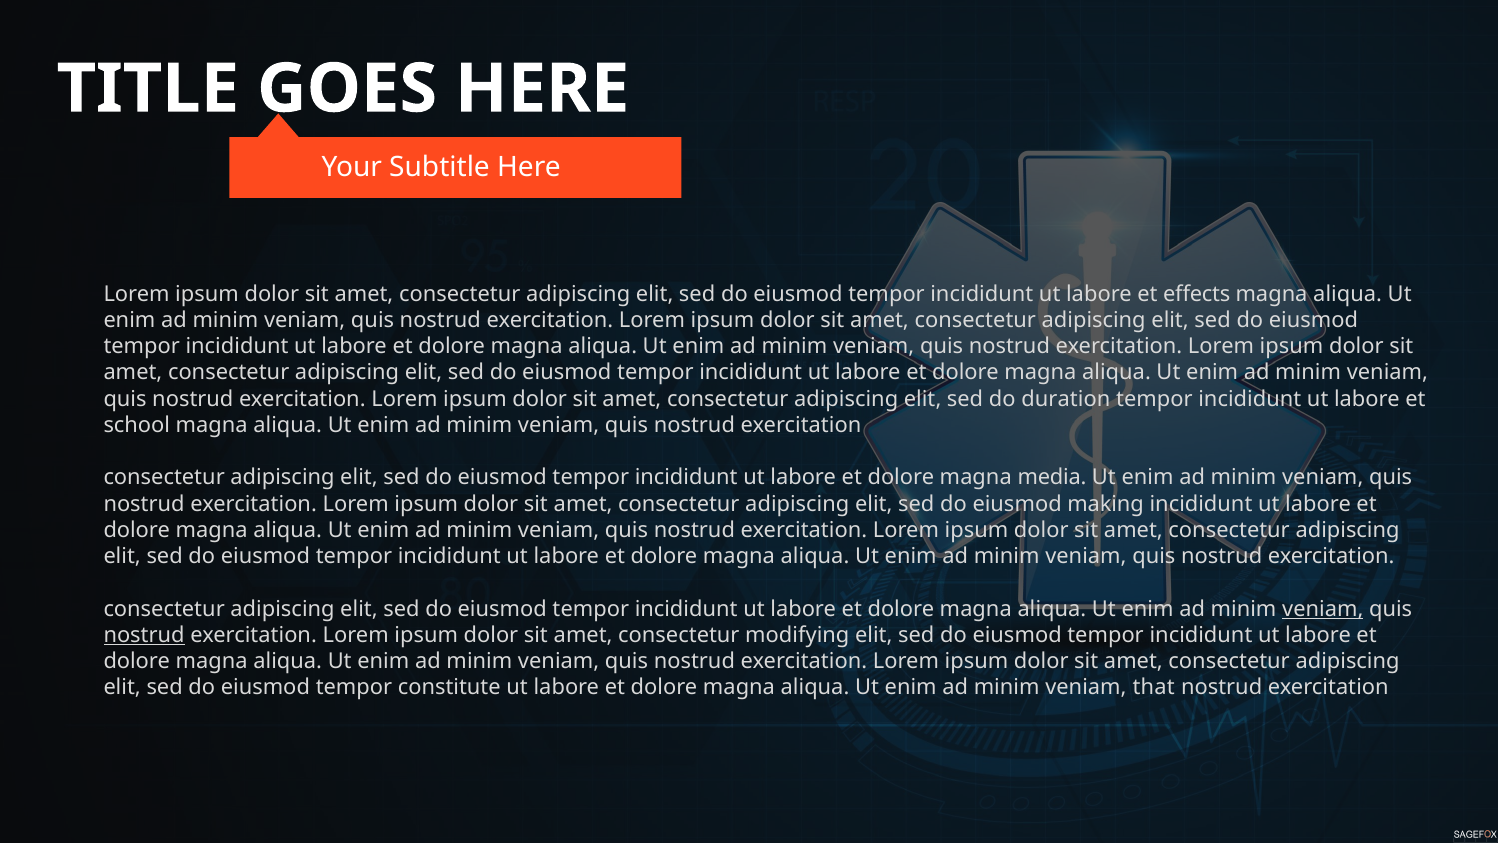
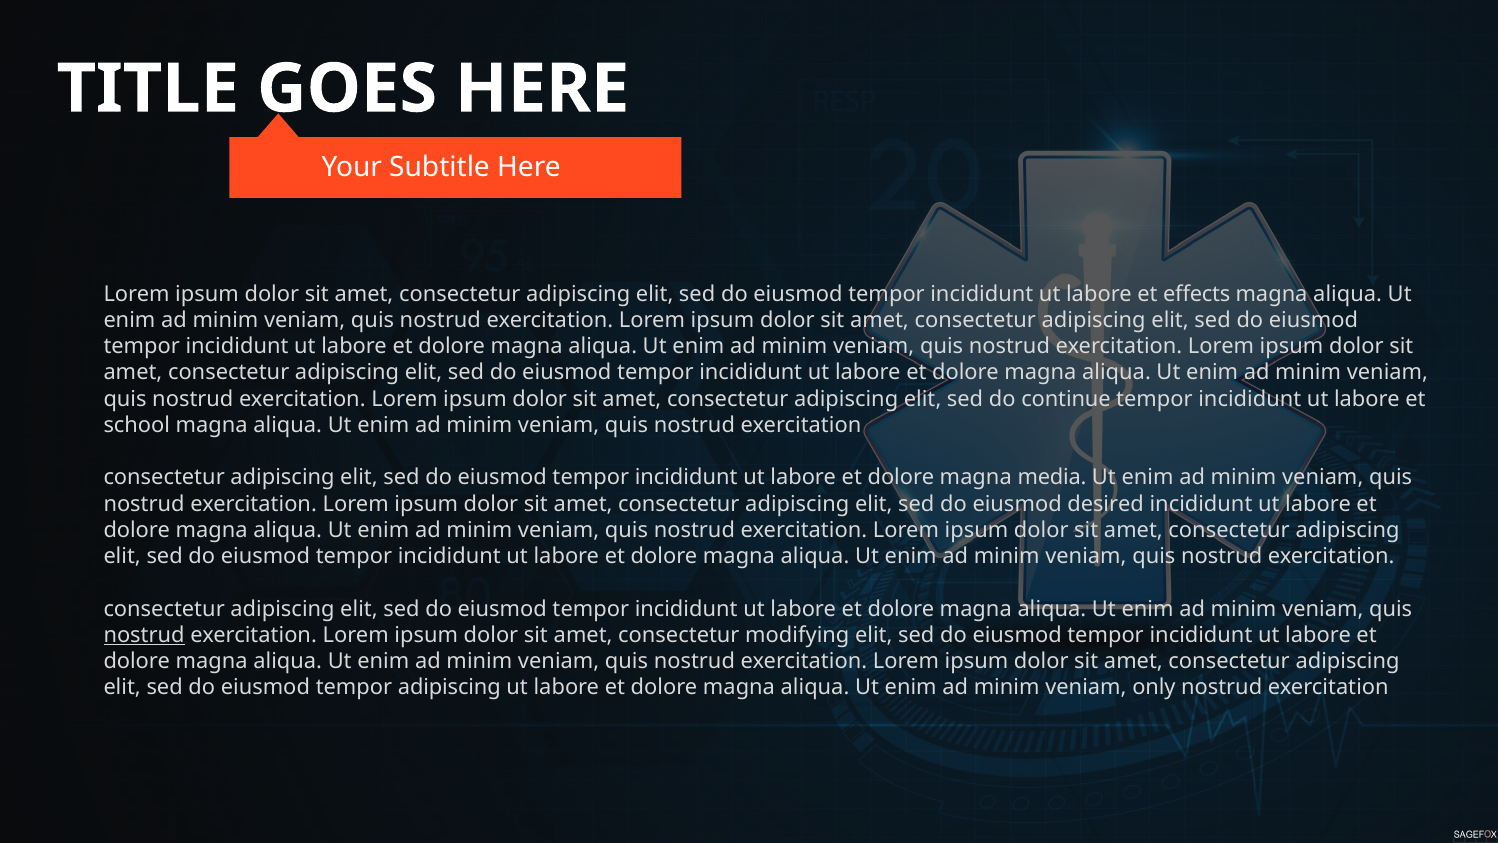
duration: duration -> continue
making: making -> desired
veniam at (1323, 609) underline: present -> none
tempor constitute: constitute -> adipiscing
that: that -> only
